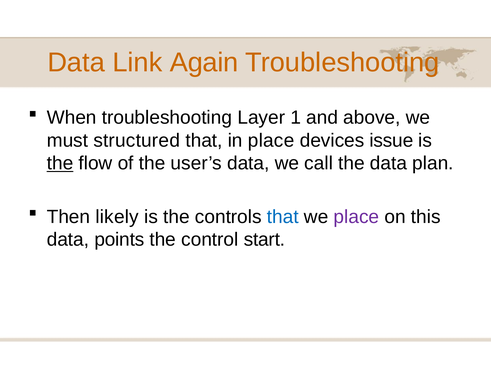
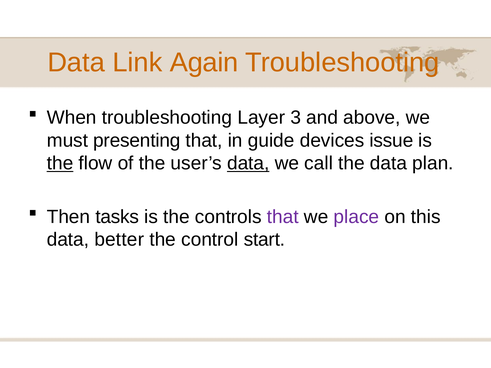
1: 1 -> 3
structured: structured -> presenting
in place: place -> guide
data at (248, 163) underline: none -> present
likely: likely -> tasks
that at (283, 217) colour: blue -> purple
points: points -> better
